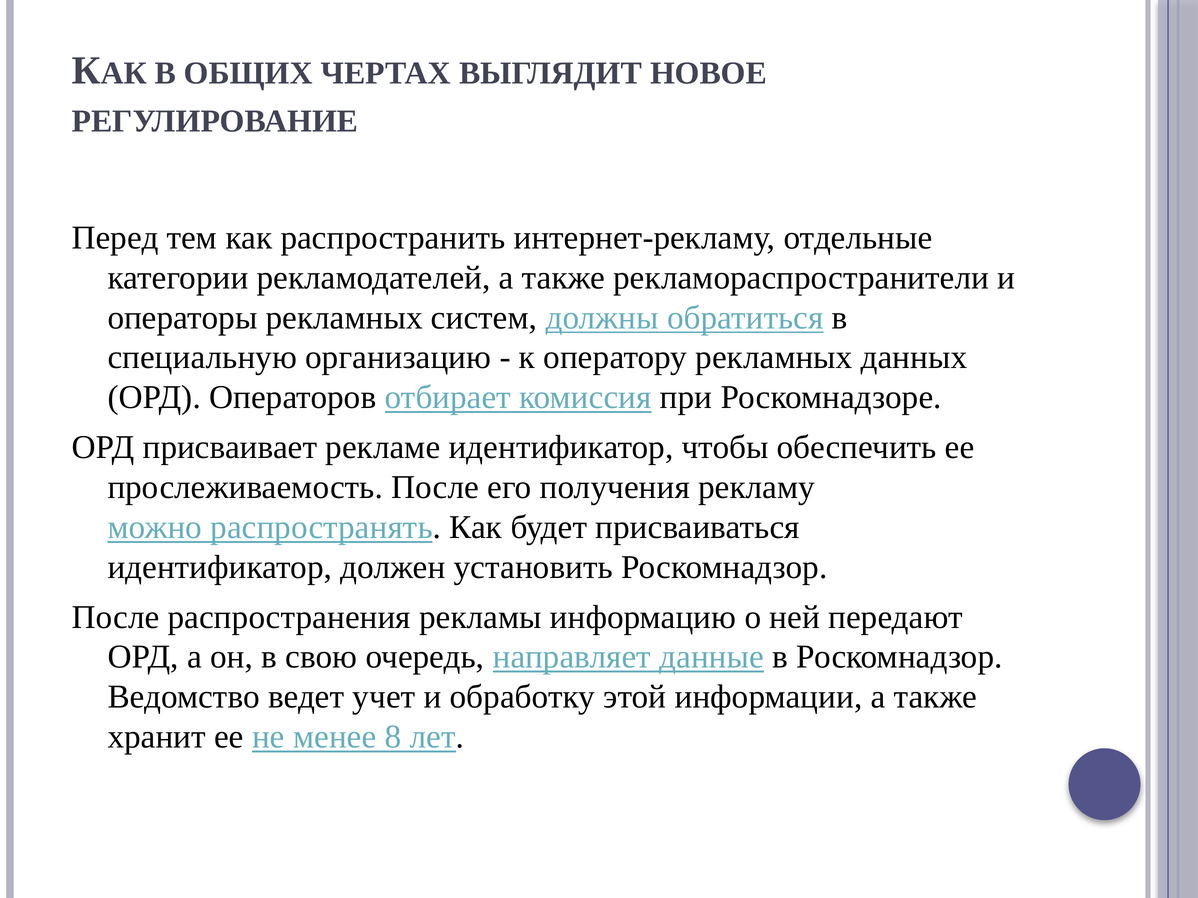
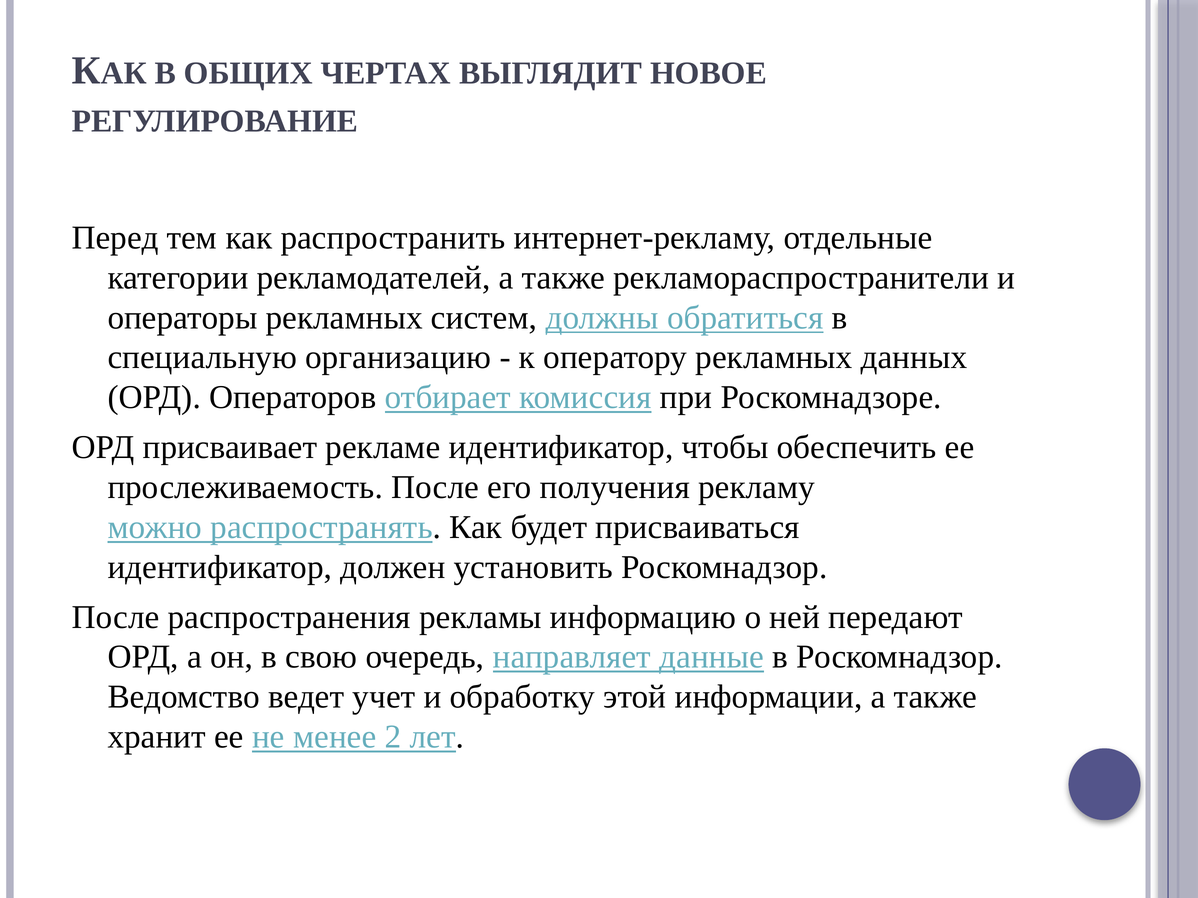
8: 8 -> 2
